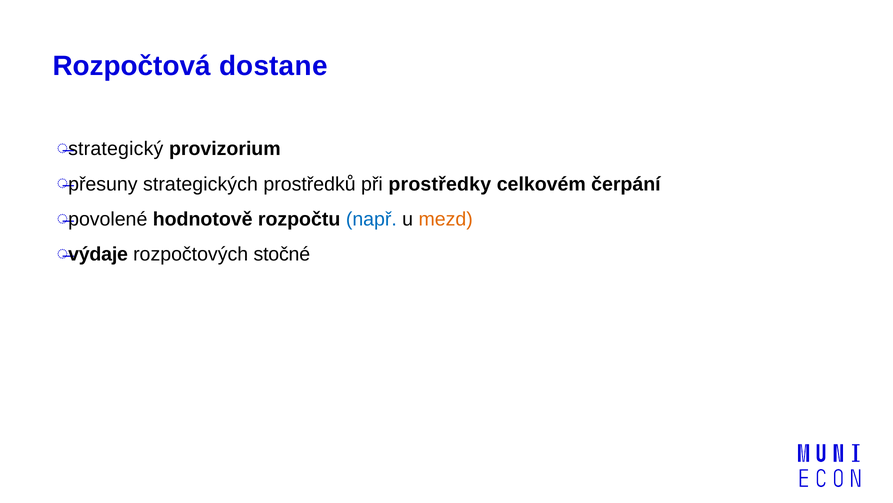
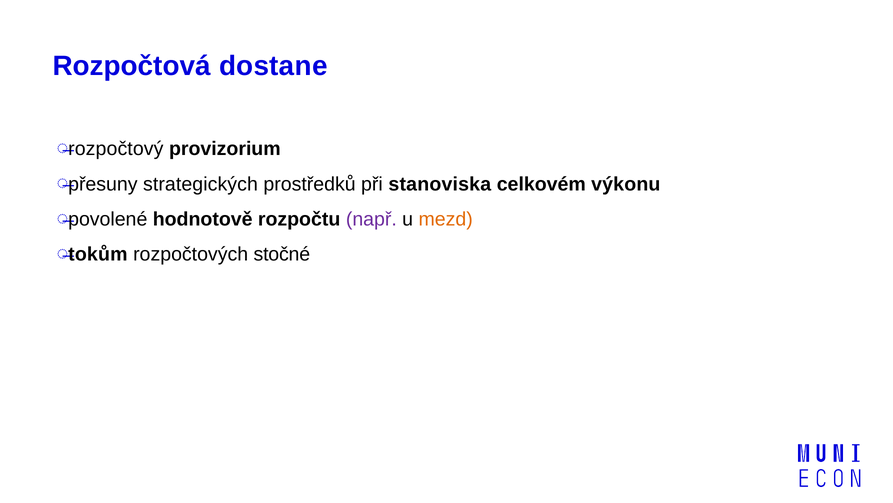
strategický: strategický -> rozpočtový
prostředky: prostředky -> stanoviska
čerpání: čerpání -> výkonu
např colour: blue -> purple
výdaje: výdaje -> tokům
